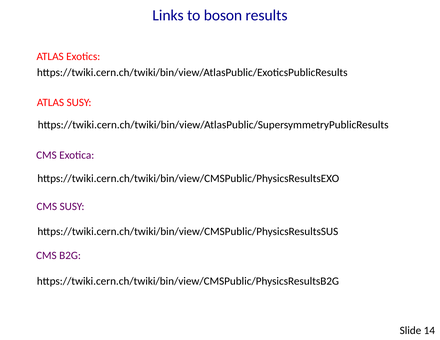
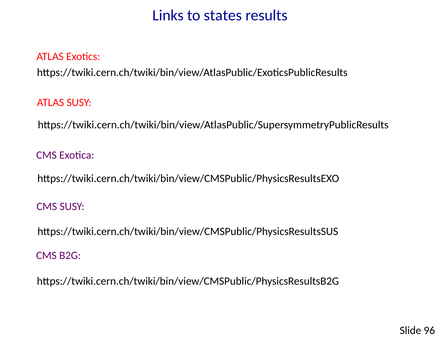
boson: boson -> states
14: 14 -> 96
